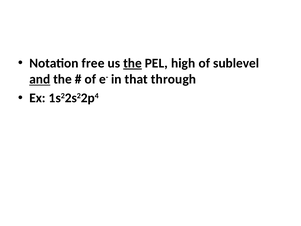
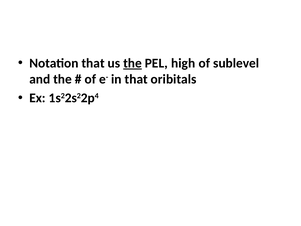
Notation free: free -> that
and underline: present -> none
through: through -> oribitals
